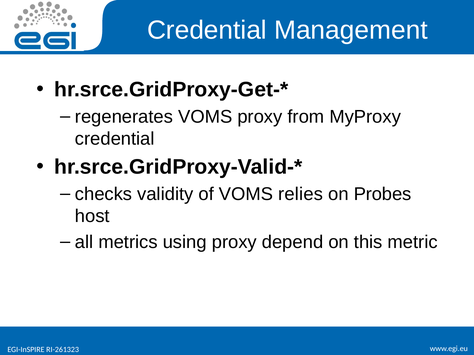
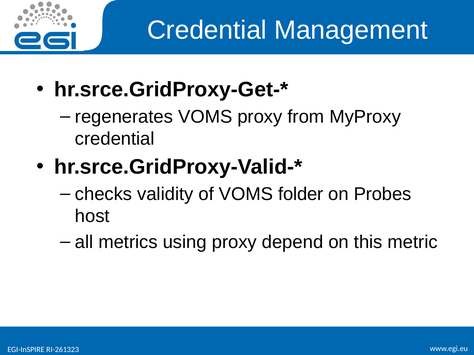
relies: relies -> folder
